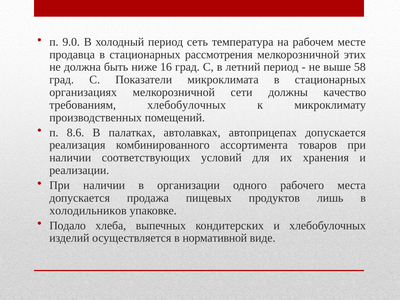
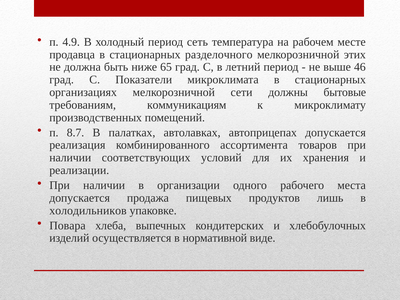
9.0: 9.0 -> 4.9
рассмотрения: рассмотрения -> разделочного
16: 16 -> 65
58: 58 -> 46
качество: качество -> бытовые
требованиям хлебобулочных: хлебобулочных -> коммуникациям
8.6: 8.6 -> 8.7
Подало: Подало -> Повара
